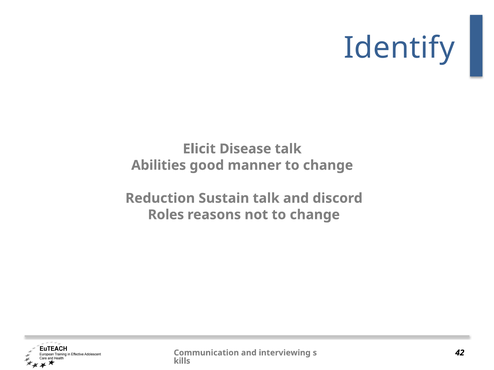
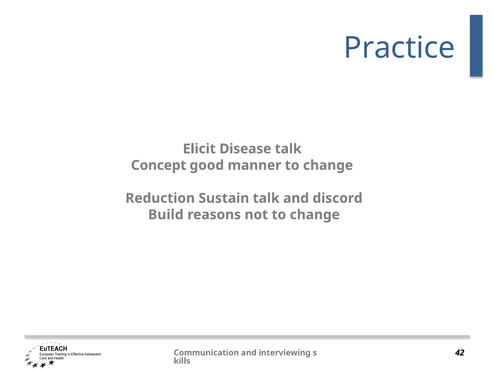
Identify: Identify -> Practice
Abilities: Abilities -> Concept
Roles: Roles -> Build
